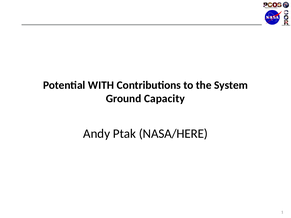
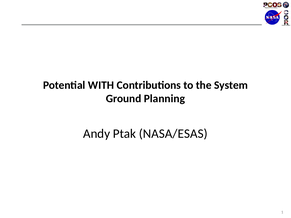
Capacity: Capacity -> Planning
NASA/HERE: NASA/HERE -> NASA/ESAS
